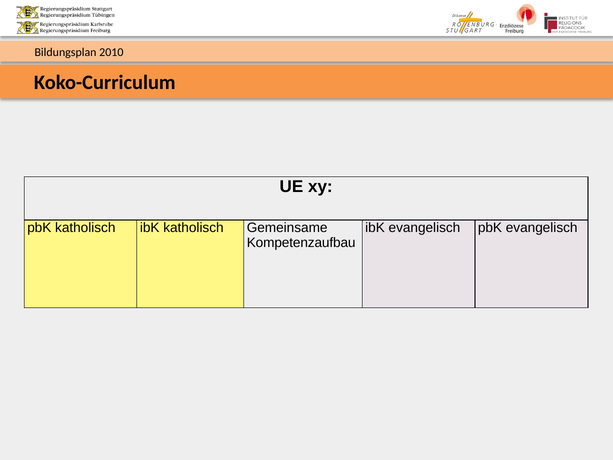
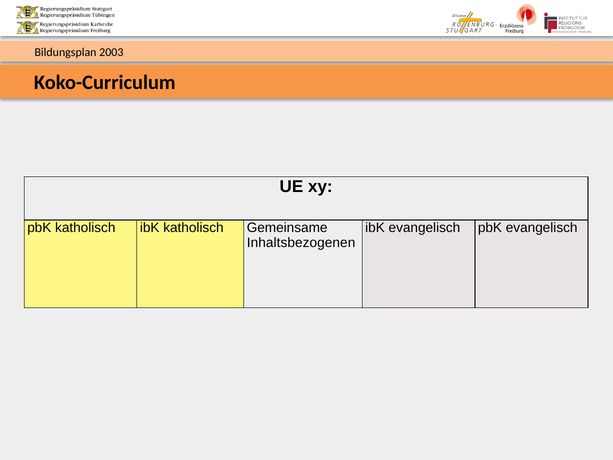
2010: 2010 -> 2003
Kompetenzaufbau: Kompetenzaufbau -> Inhaltsbezogenen
